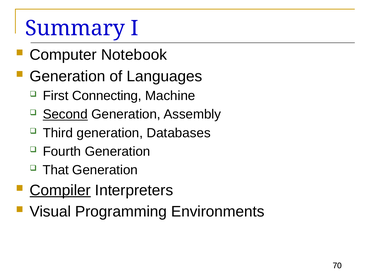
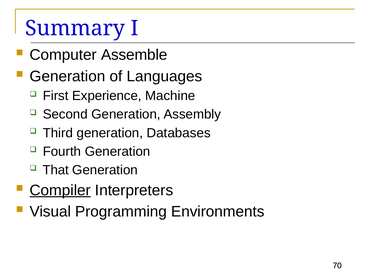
Notebook: Notebook -> Assemble
Connecting: Connecting -> Experience
Second underline: present -> none
